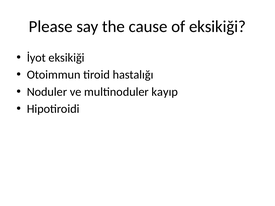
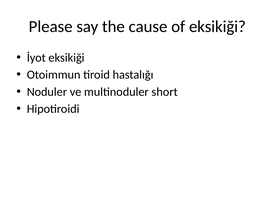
kayıp: kayıp -> short
